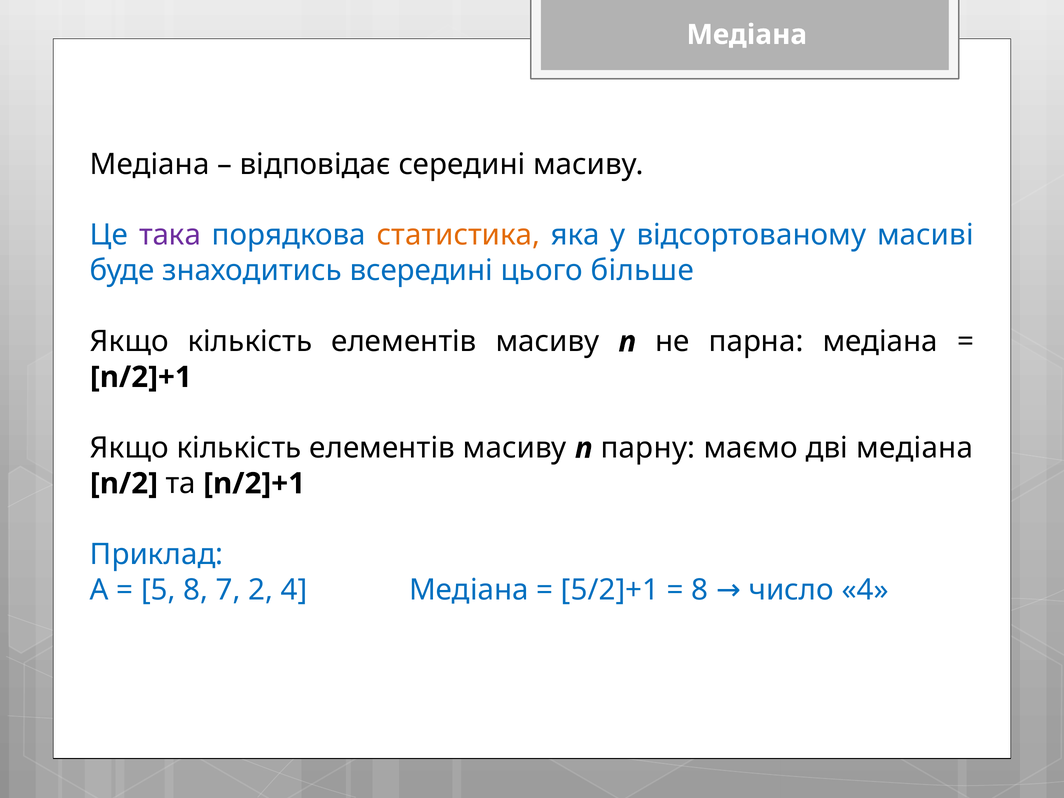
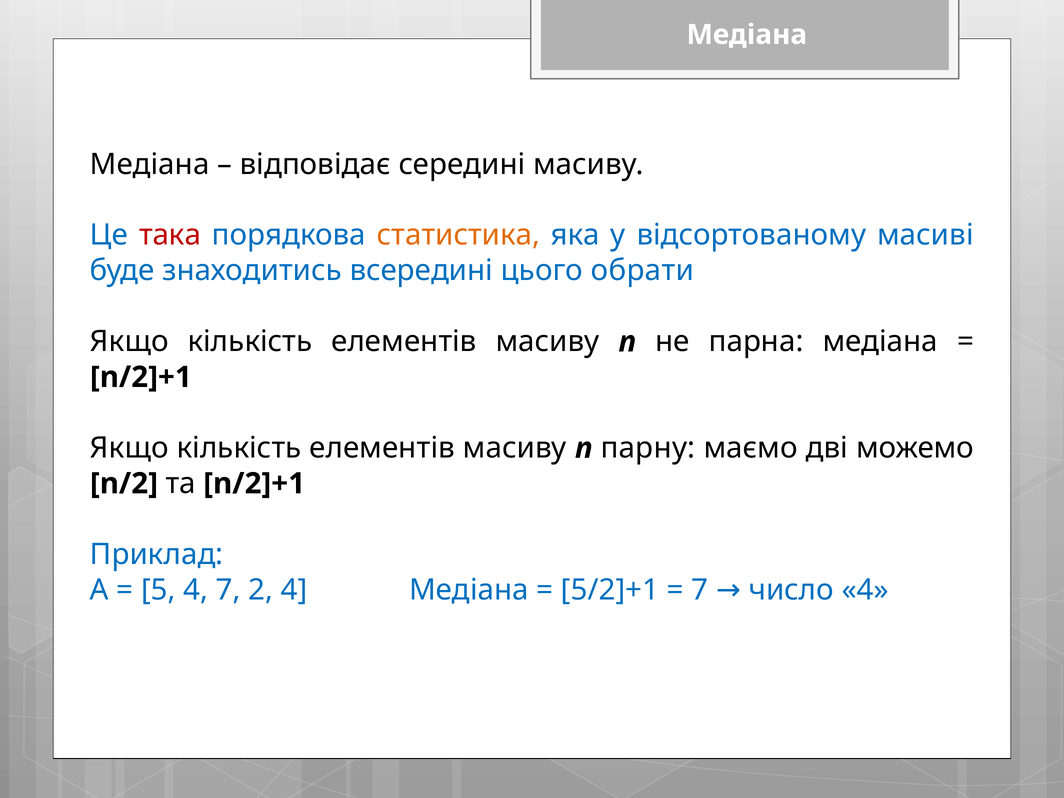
така colour: purple -> red
більше: більше -> обрати
дві медіана: медіана -> можемо
5 8: 8 -> 4
8 at (700, 590): 8 -> 7
